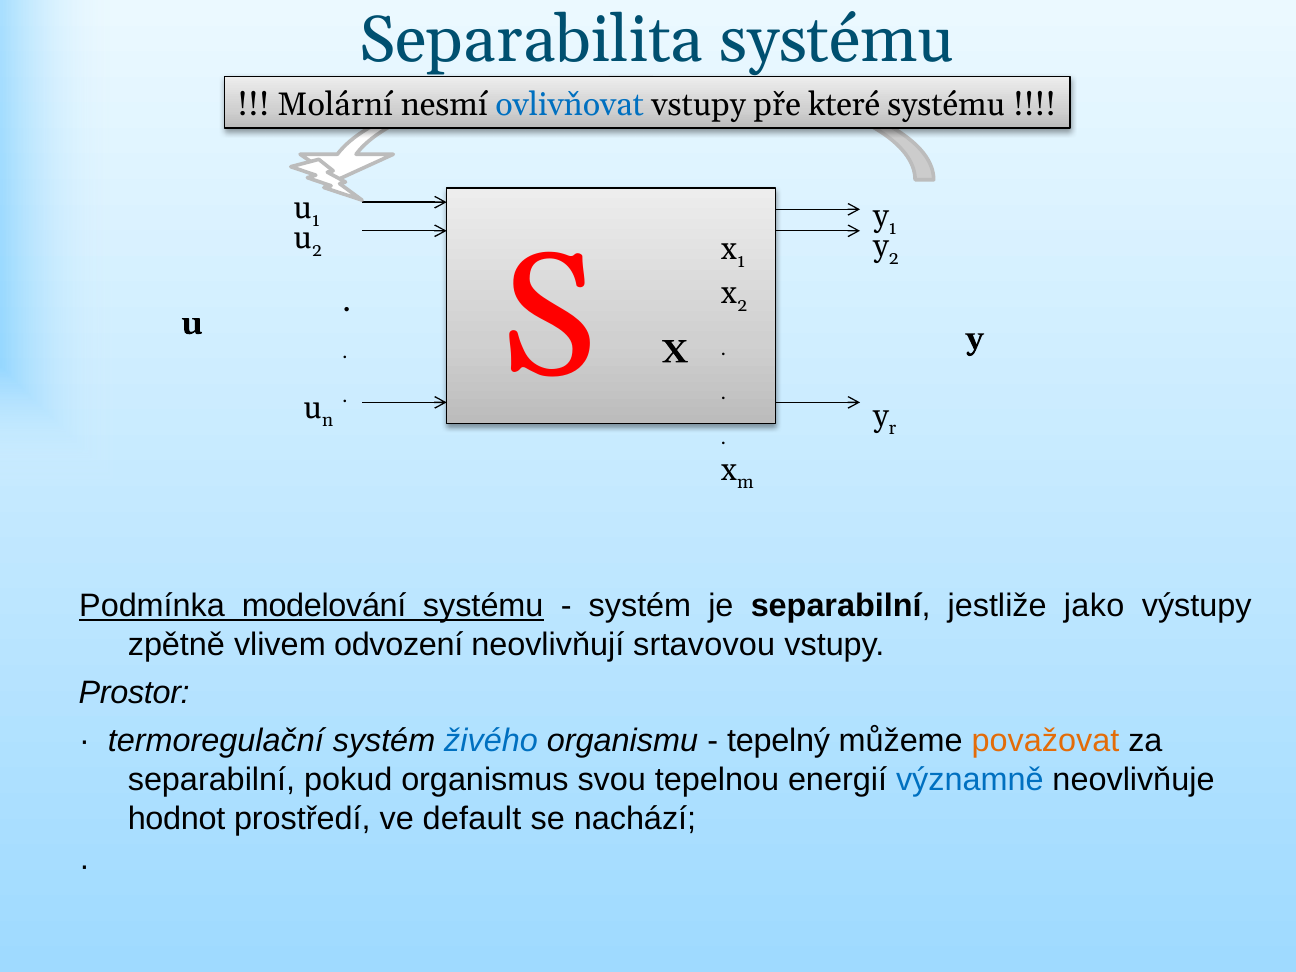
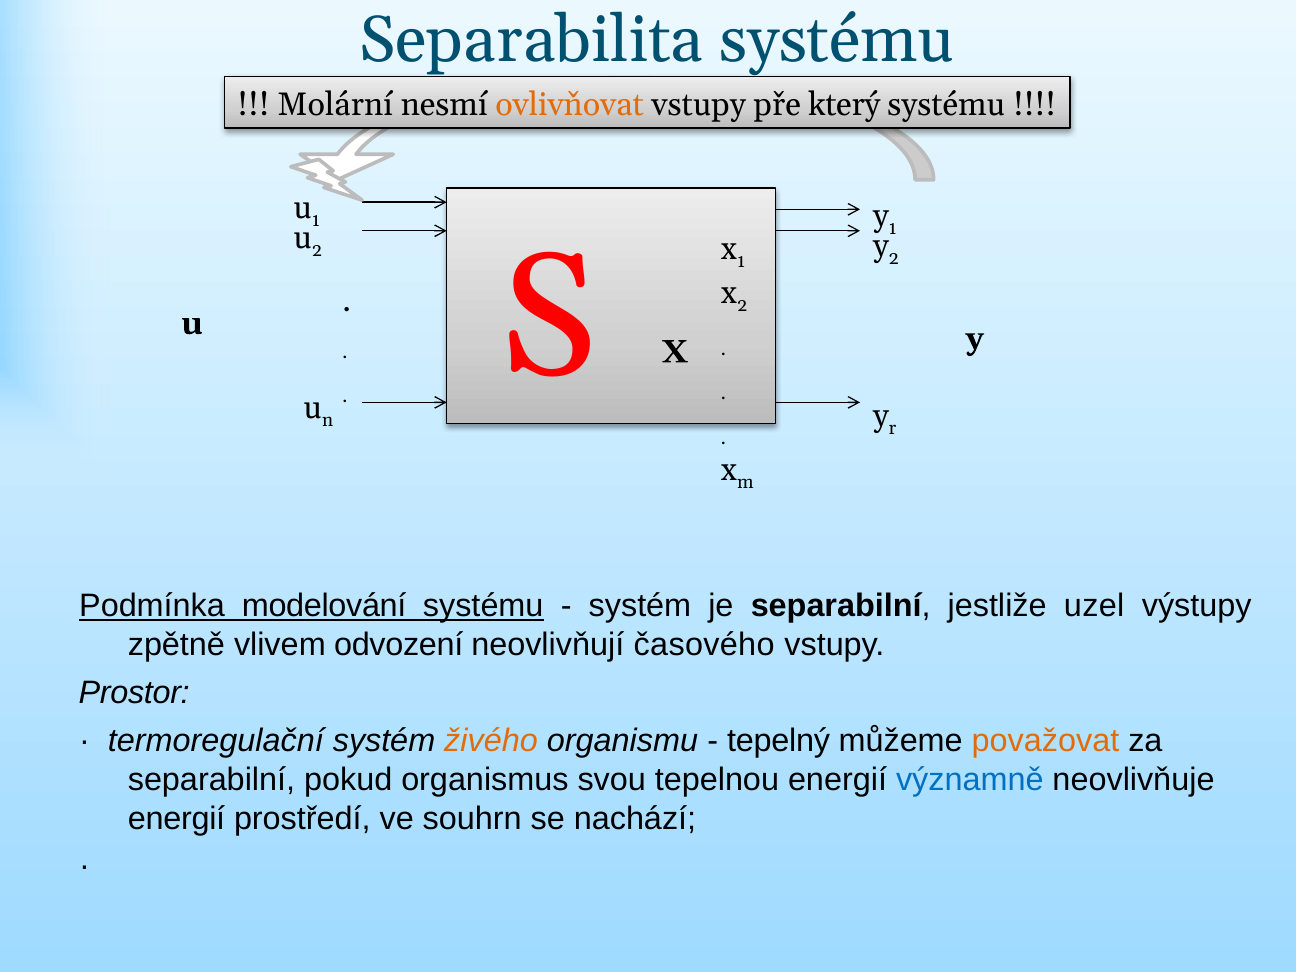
ovlivňovat colour: blue -> orange
které: které -> který
jako: jako -> uzel
srtavovou: srtavovou -> časového
živého colour: blue -> orange
hodnot at (177, 818): hodnot -> energií
default: default -> souhrn
